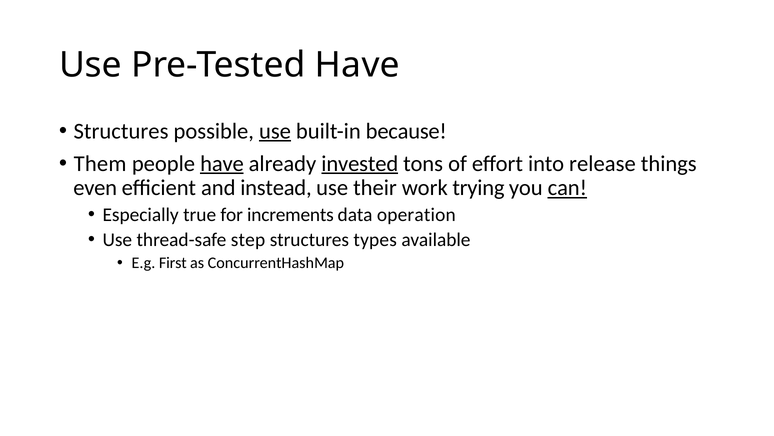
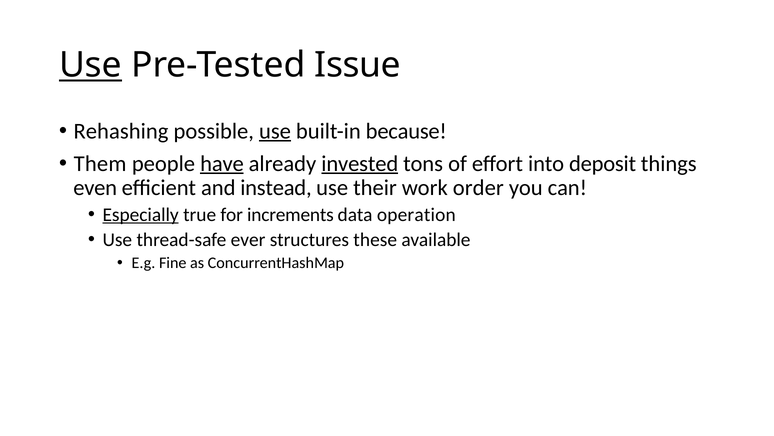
Use at (90, 65) underline: none -> present
Pre-Tested Have: Have -> Issue
Structures at (121, 131): Structures -> Rehashing
release: release -> deposit
trying: trying -> order
can underline: present -> none
Especially underline: none -> present
step: step -> ever
types: types -> these
First: First -> Fine
